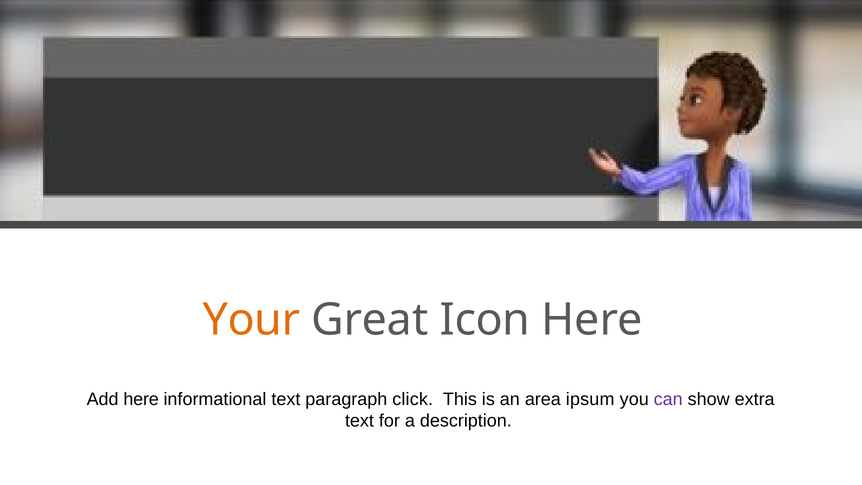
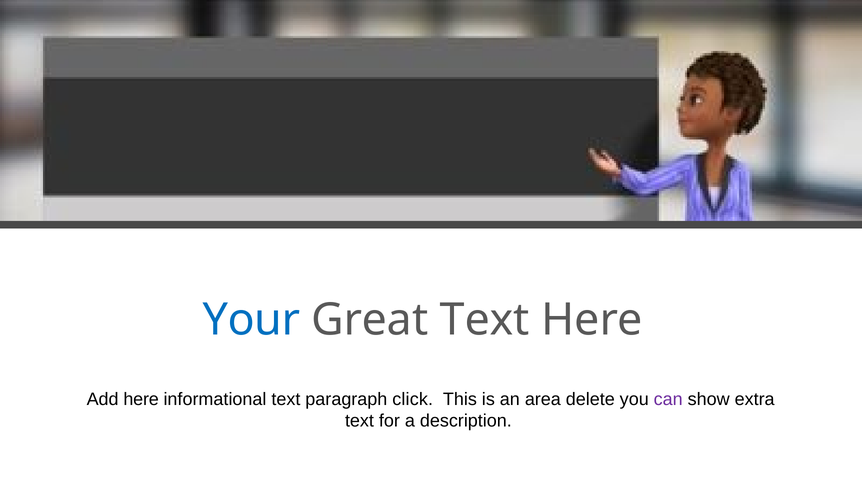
Your colour: orange -> blue
Great Icon: Icon -> Text
ipsum: ipsum -> delete
